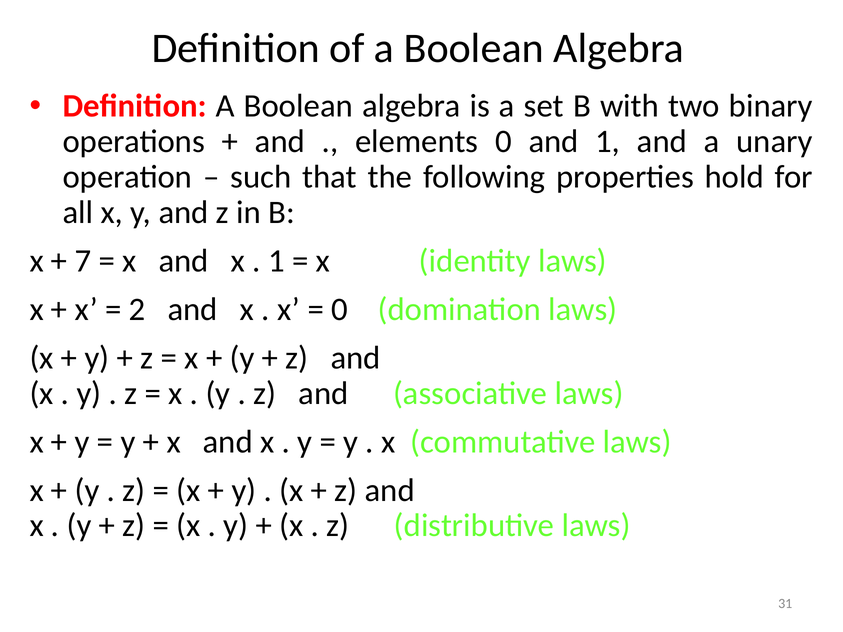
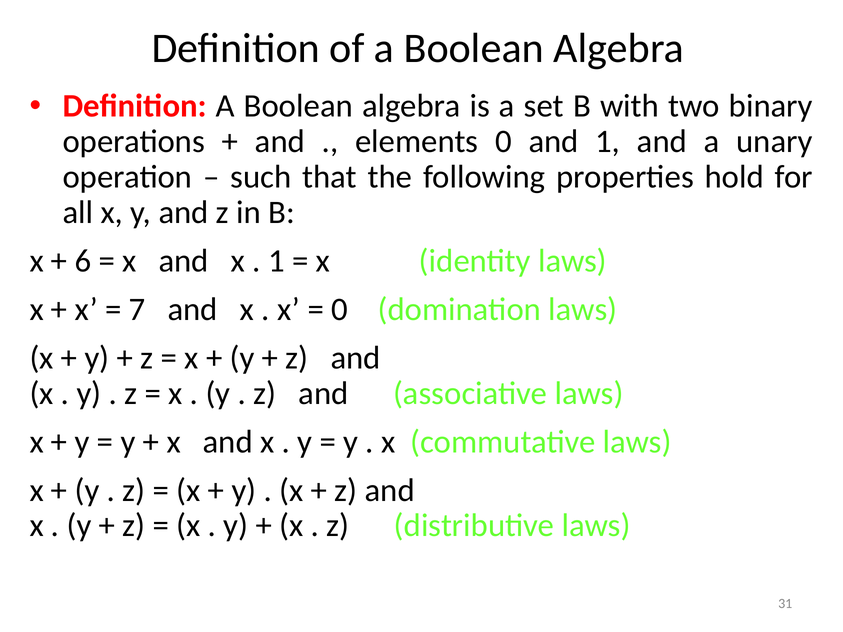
7: 7 -> 6
2: 2 -> 7
